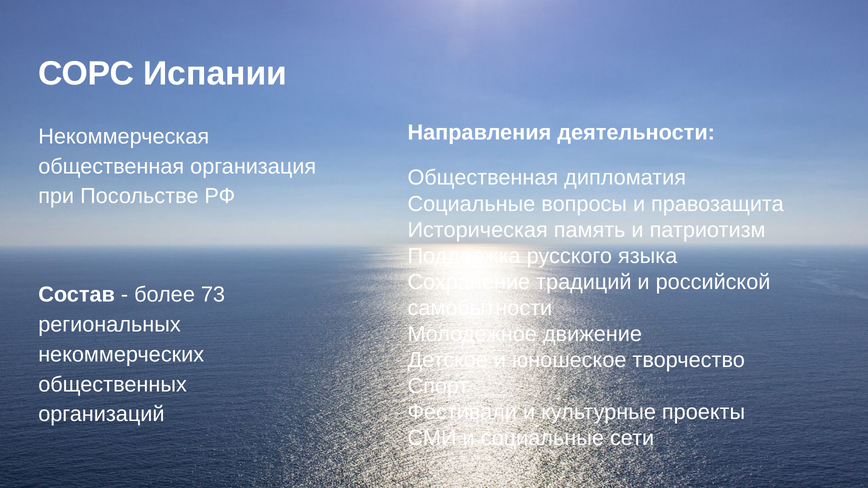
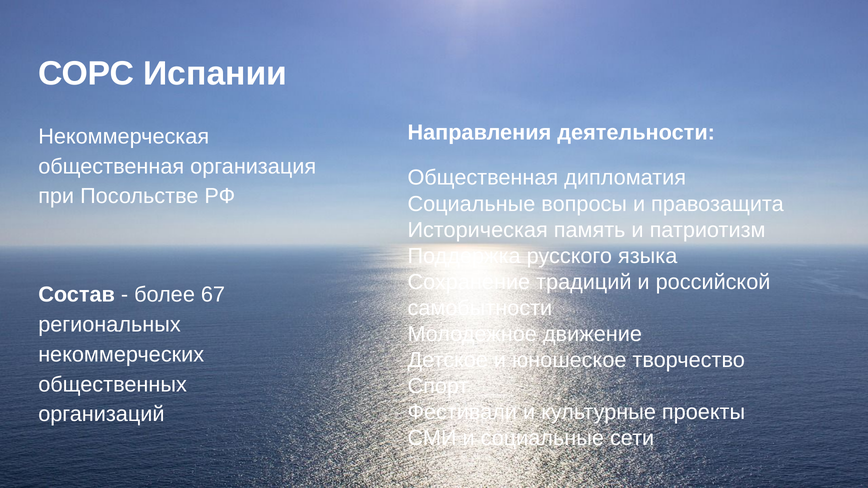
73: 73 -> 67
